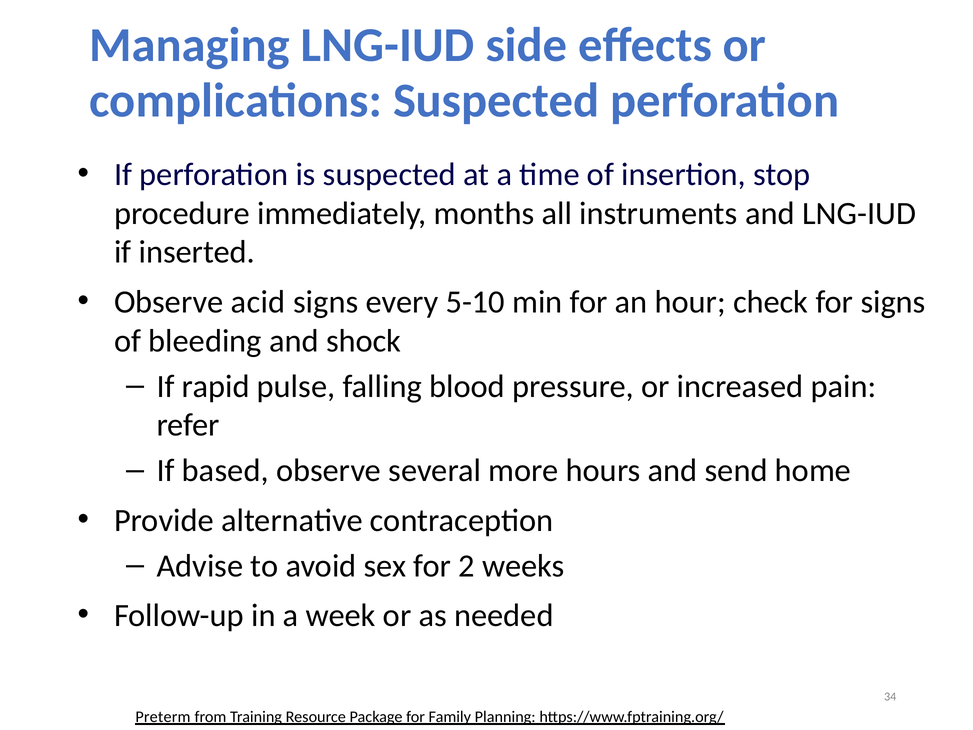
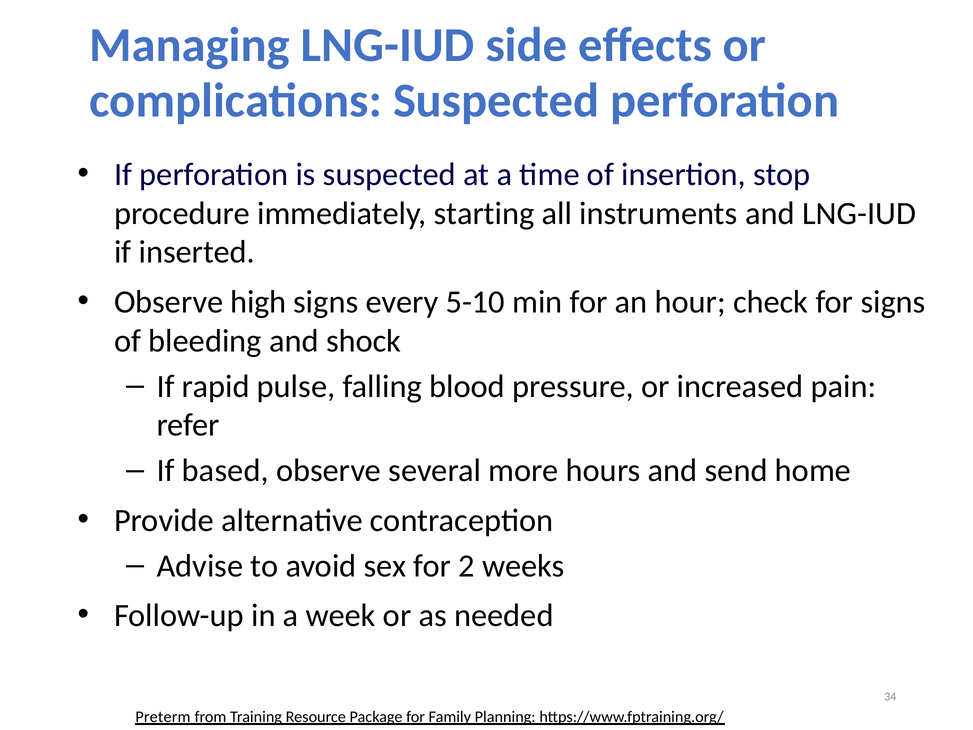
months: months -> starting
acid: acid -> high
